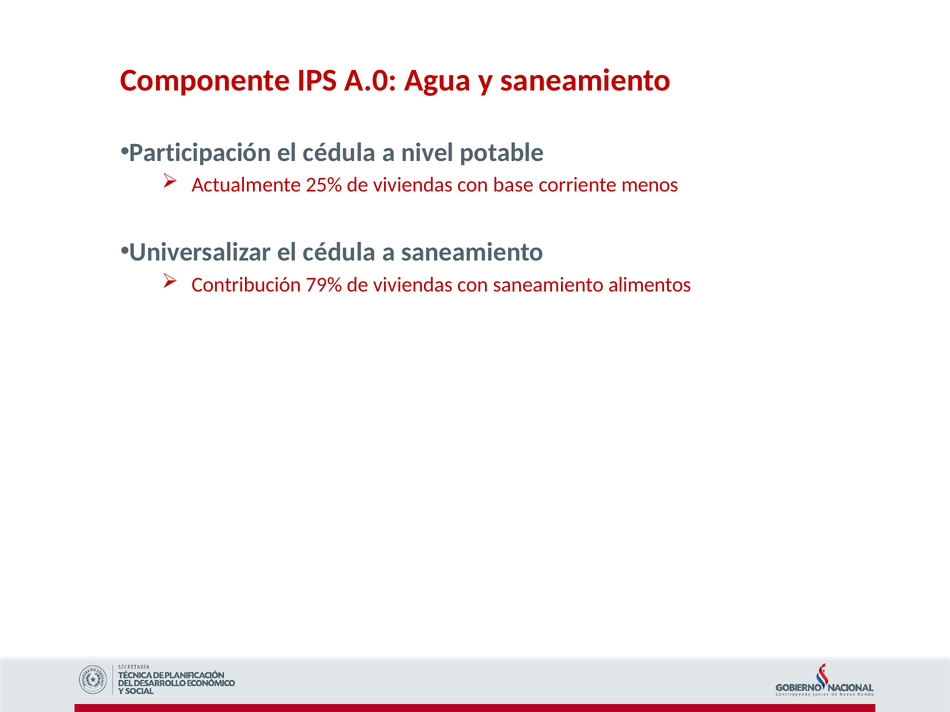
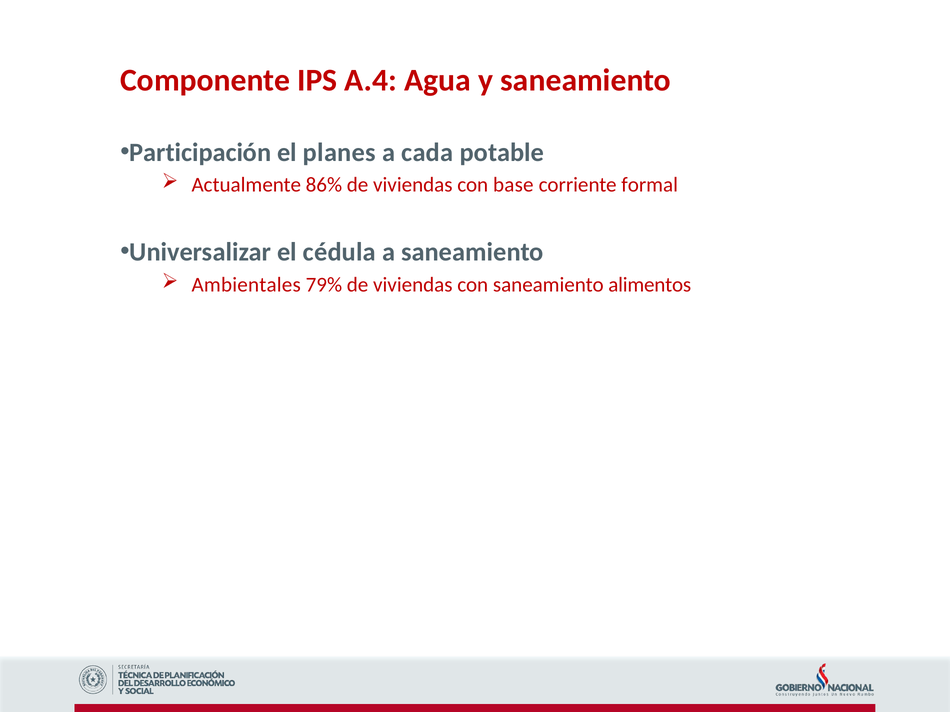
A.0: A.0 -> A.4
cédula at (339, 153): cédula -> planes
nivel: nivel -> cada
25%: 25% -> 86%
menos: menos -> formal
Contribución: Contribución -> Ambientales
